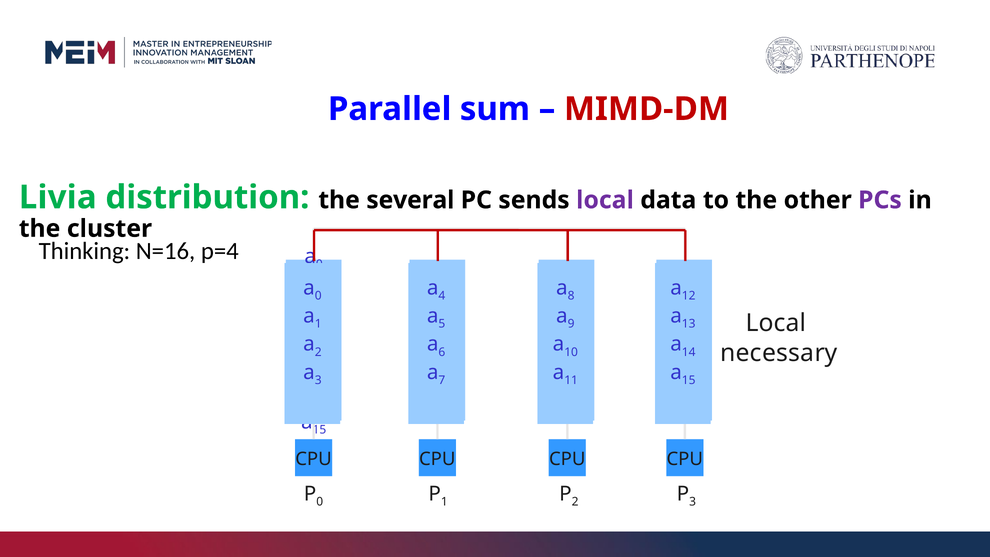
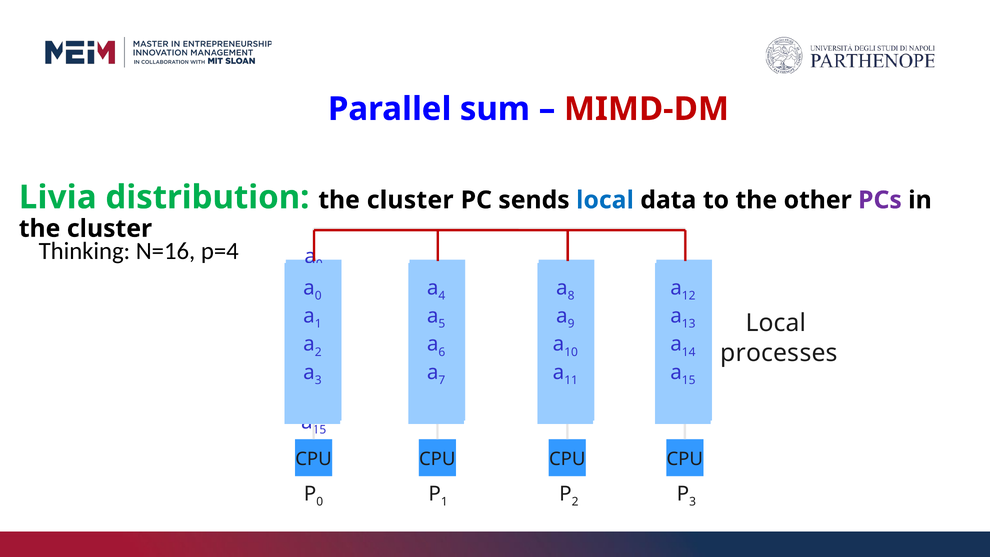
distribution the several: several -> cluster
local at (605, 200) colour: purple -> blue
necessary: necessary -> processes
